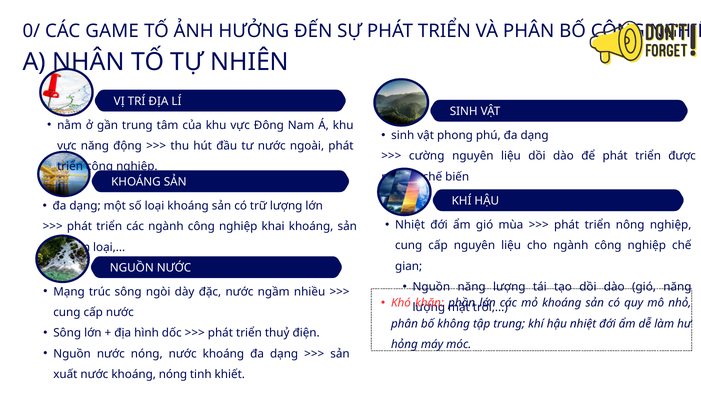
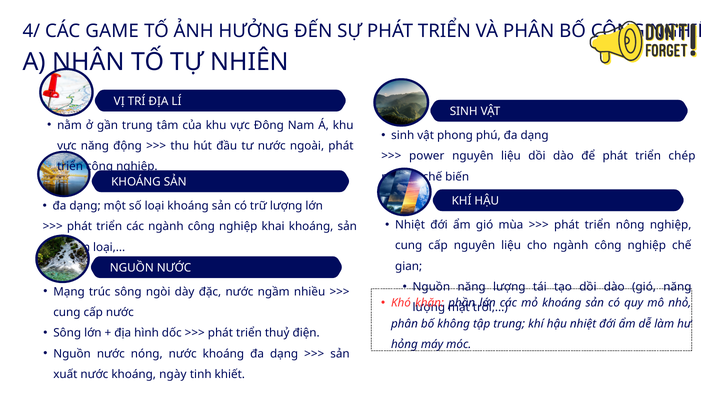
0/: 0/ -> 4/
cường: cường -> power
được: được -> chép
khoáng nóng: nóng -> ngày
